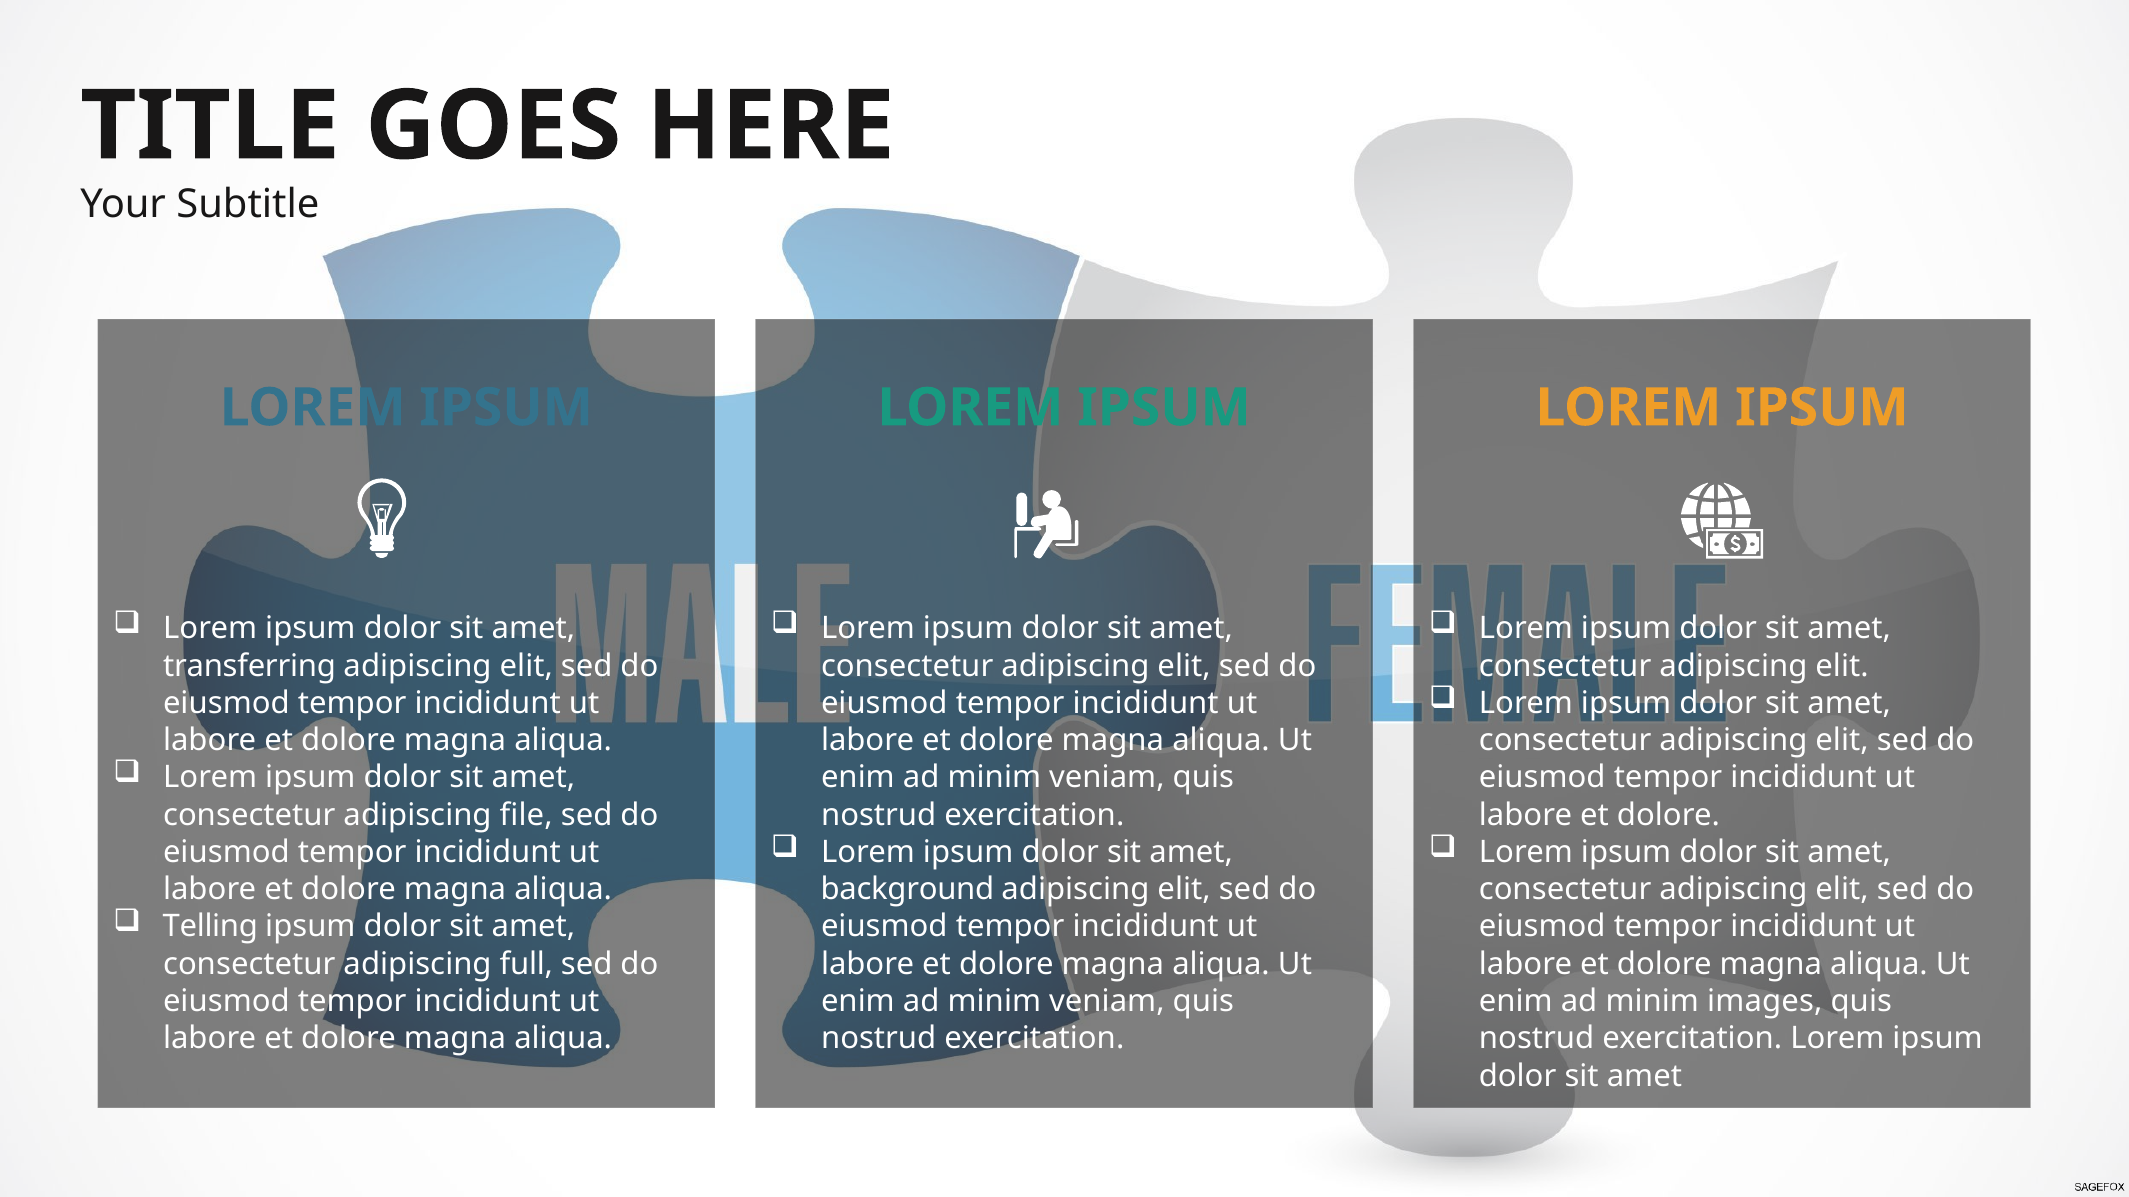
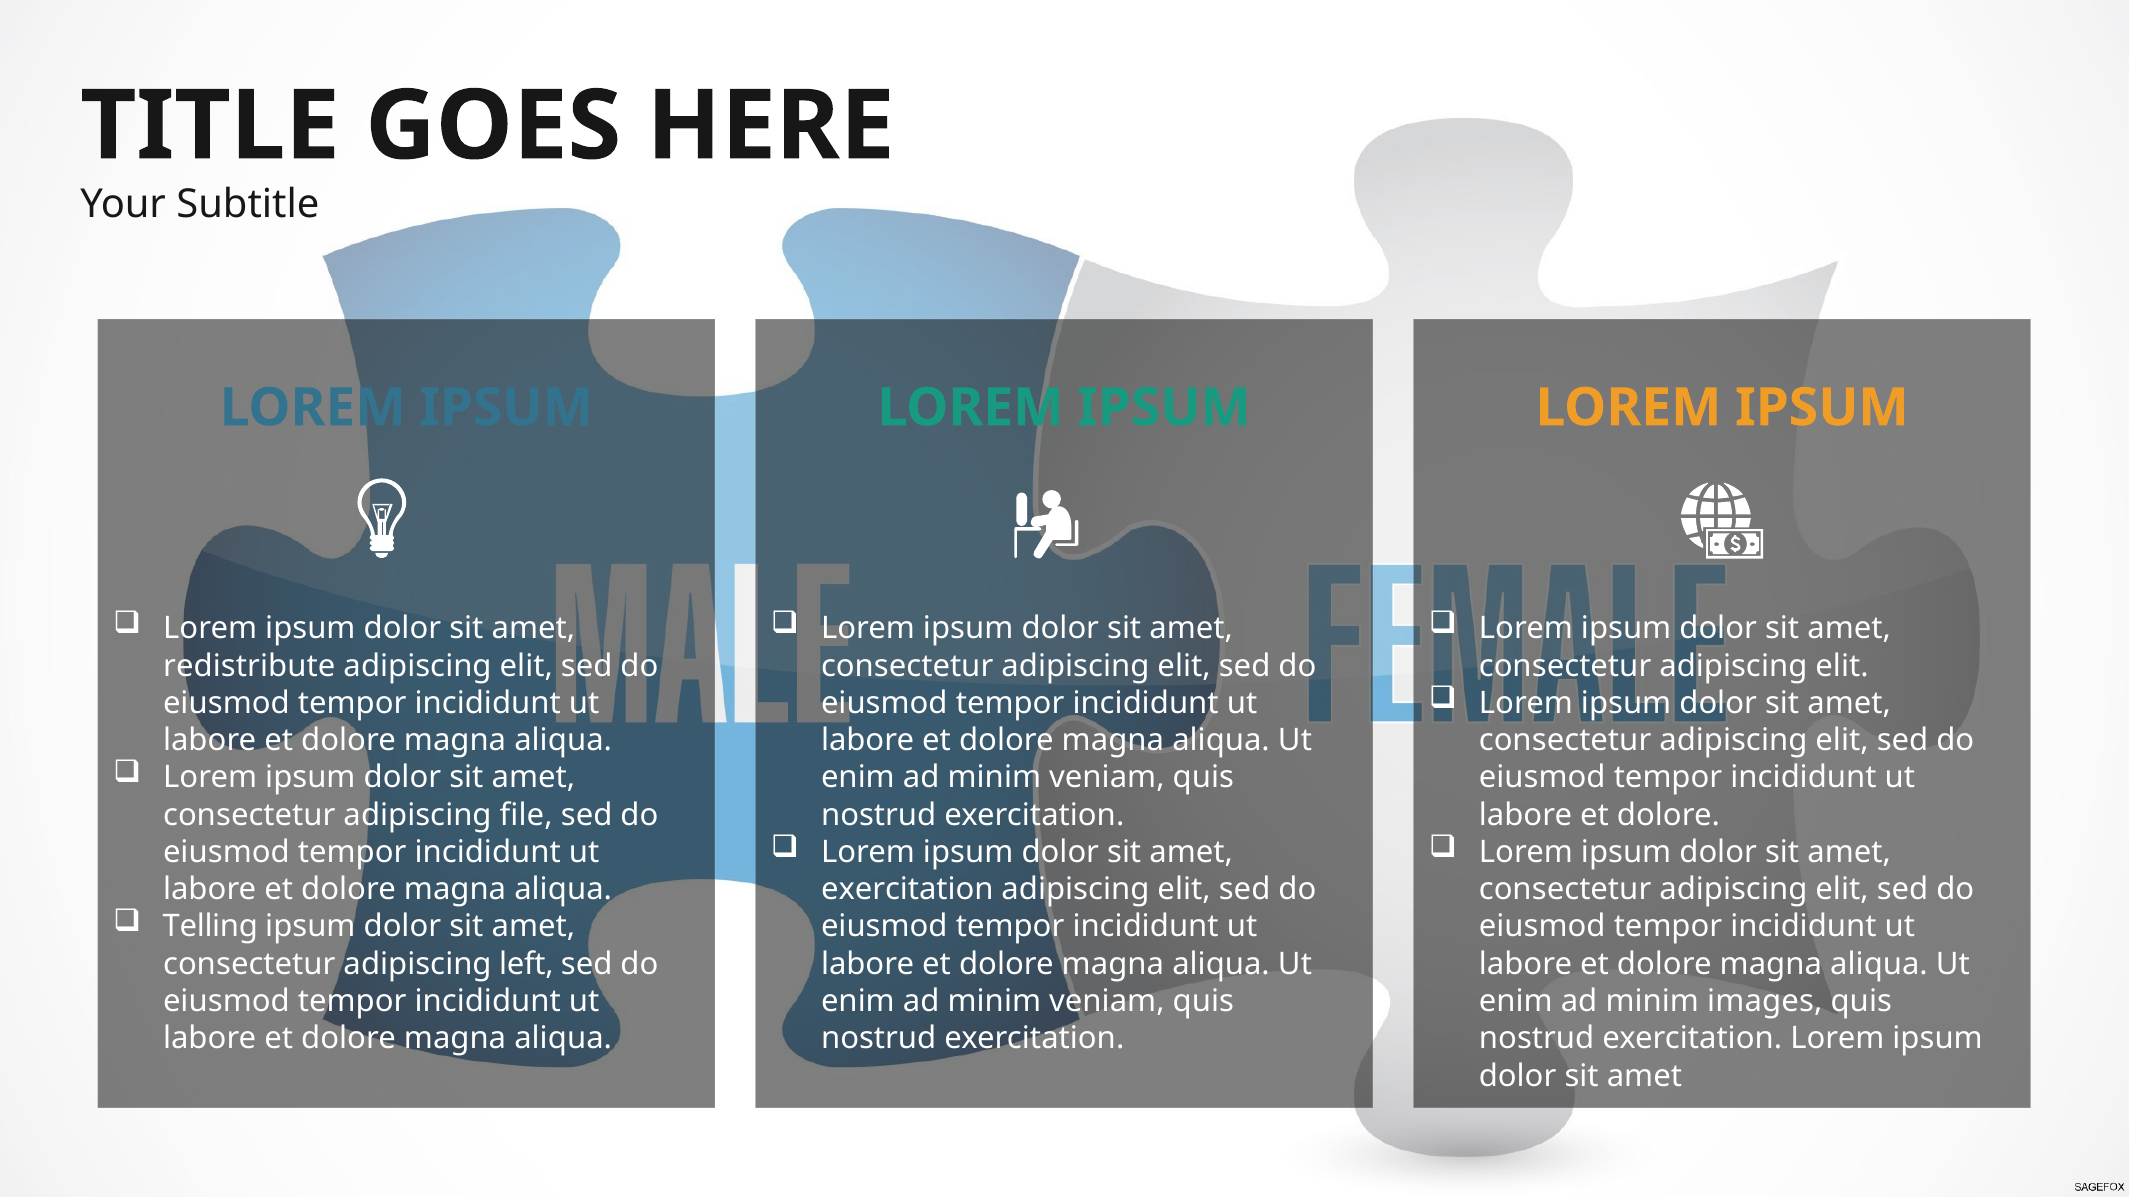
transferring: transferring -> redistribute
background at (907, 890): background -> exercitation
full: full -> left
